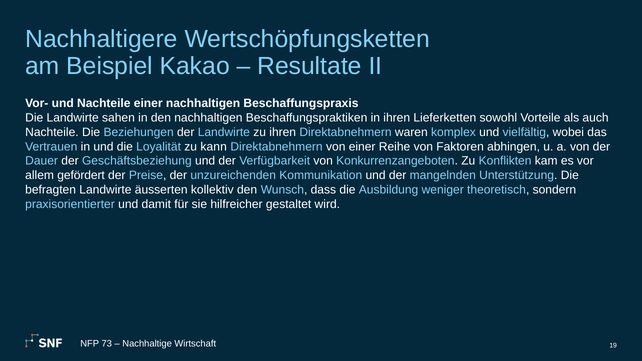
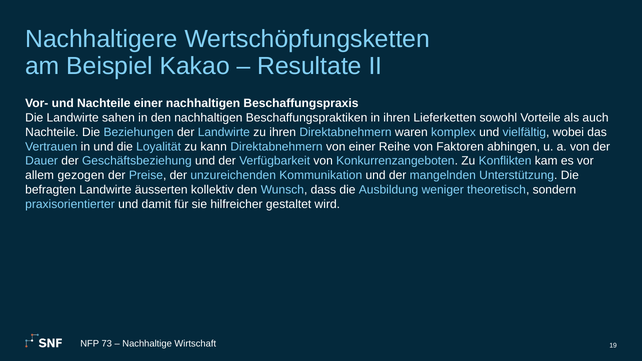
gefördert: gefördert -> gezogen
